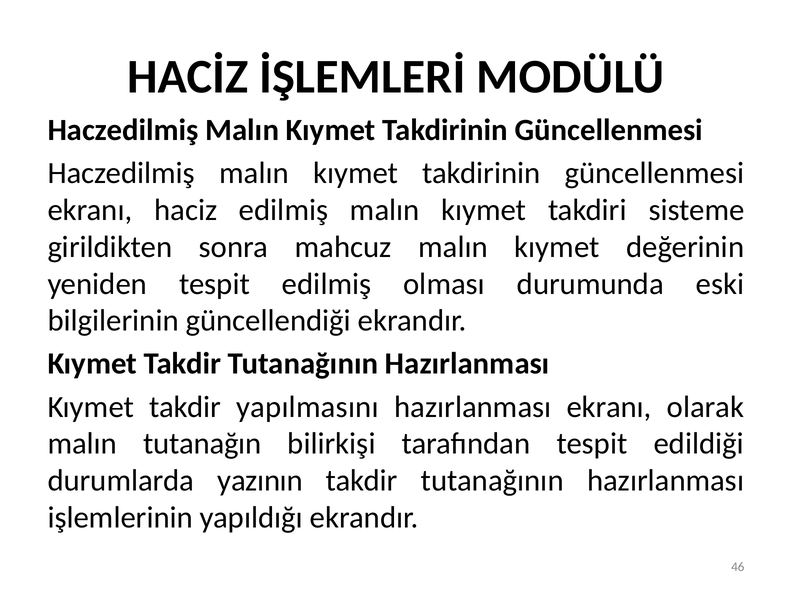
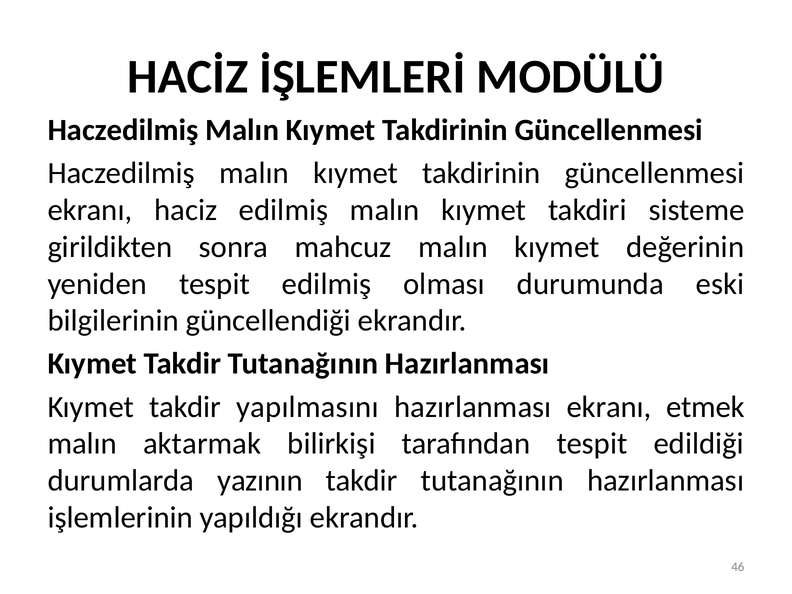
olarak: olarak -> etmek
tutanağın: tutanağın -> aktarmak
